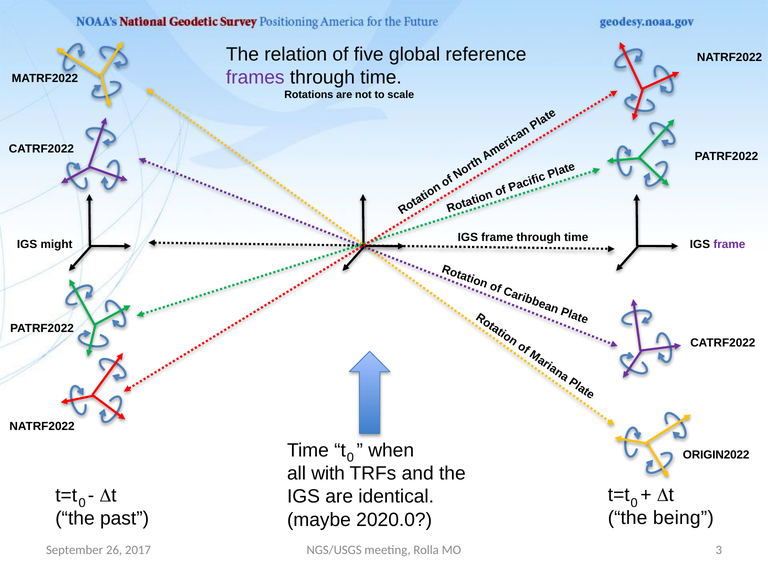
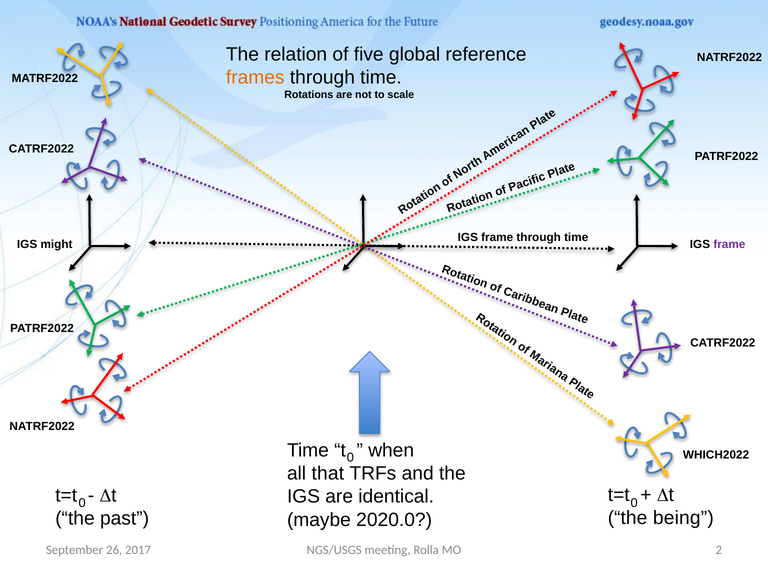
frames colour: purple -> orange
ORIGIN2022: ORIGIN2022 -> WHICH2022
with: with -> that
3: 3 -> 2
